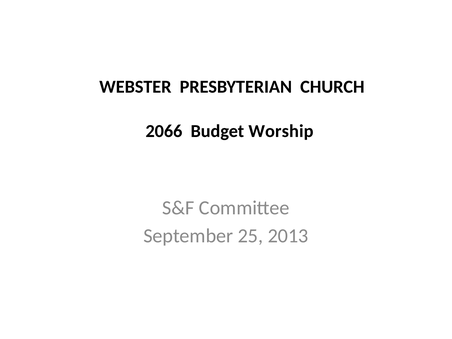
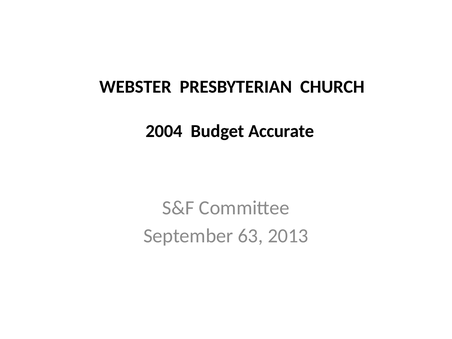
2066: 2066 -> 2004
Worship: Worship -> Accurate
25: 25 -> 63
